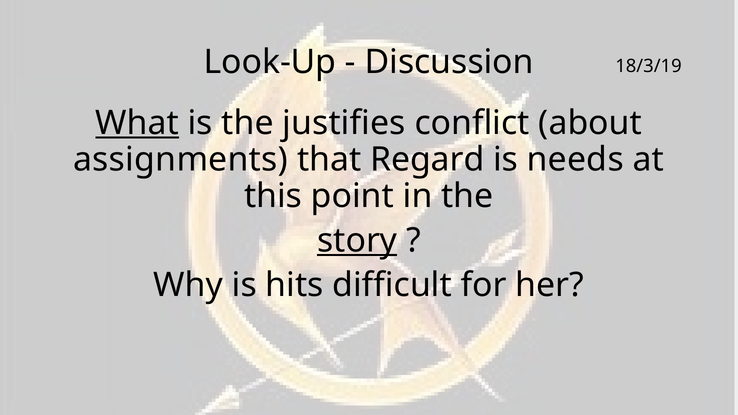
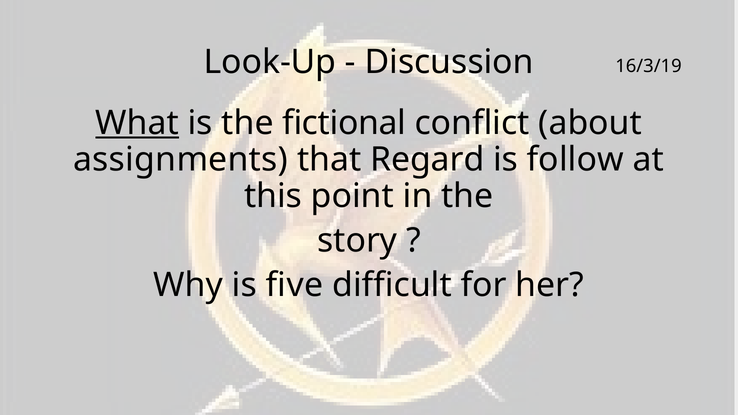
18/3/19: 18/3/19 -> 16/3/19
justifies: justifies -> fictional
needs: needs -> follow
story underline: present -> none
hits: hits -> five
